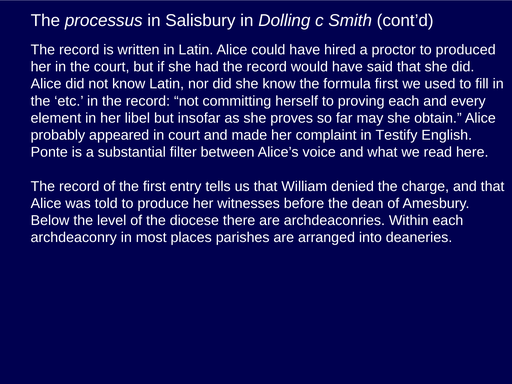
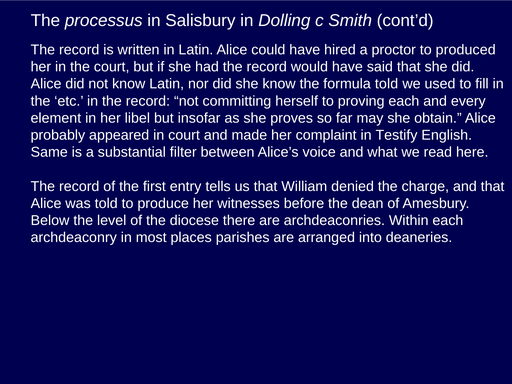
formula first: first -> told
Ponte: Ponte -> Same
